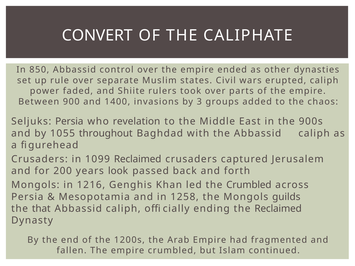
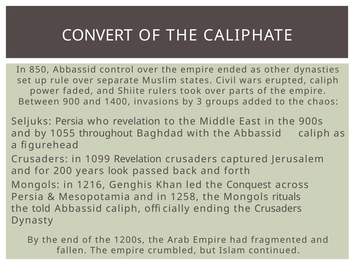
1099 Reclaimed: Reclaimed -> Revelation
the Crumbled: Crumbled -> Conquest
guilds: guilds -> rituals
that: that -> told
the Reclaimed: Reclaimed -> Crusaders
